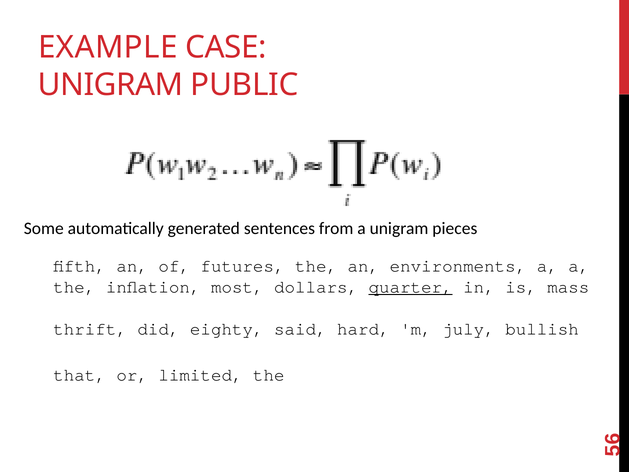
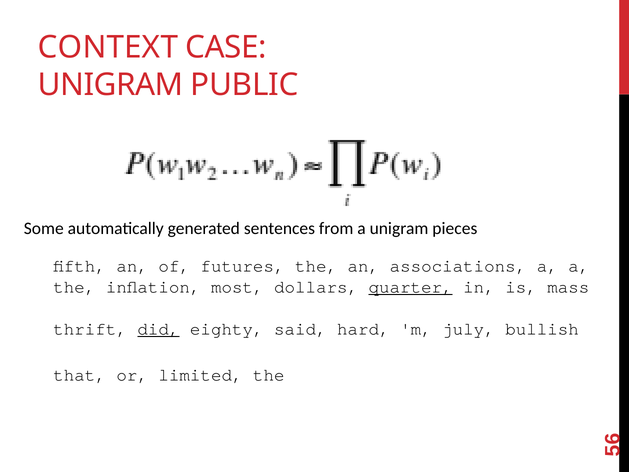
EXAMPLE: EXAMPLE -> CONTEXT
environments: environments -> associations
did underline: none -> present
